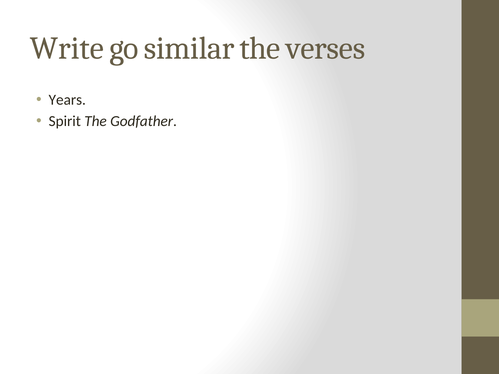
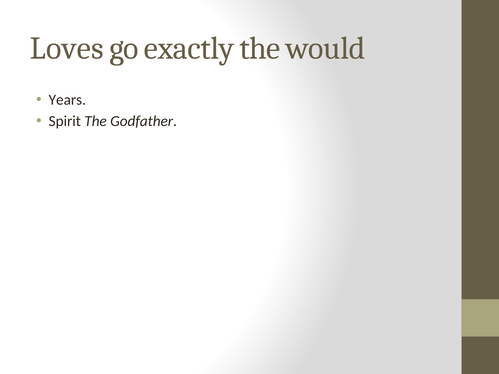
Write: Write -> Loves
similar: similar -> exactly
verses: verses -> would
